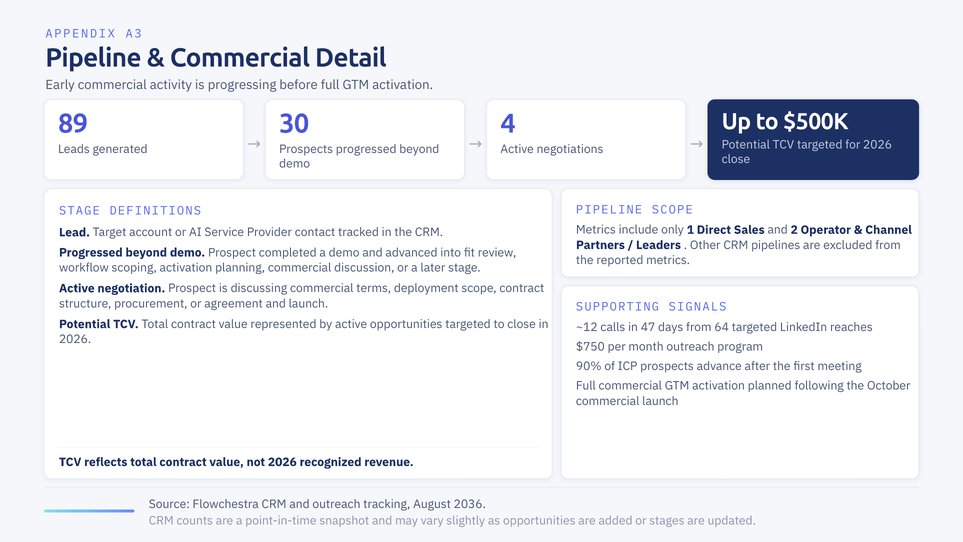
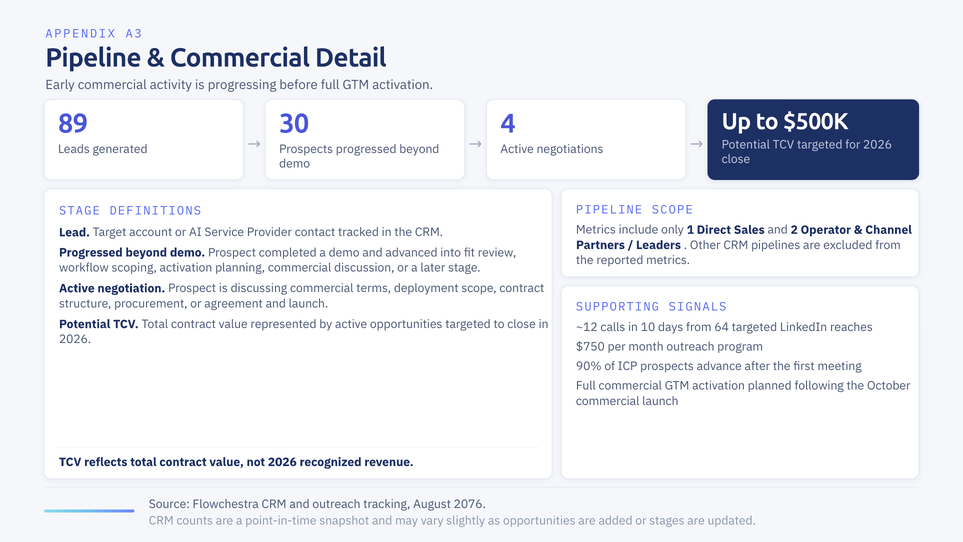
47: 47 -> 10
2036: 2036 -> 2076
